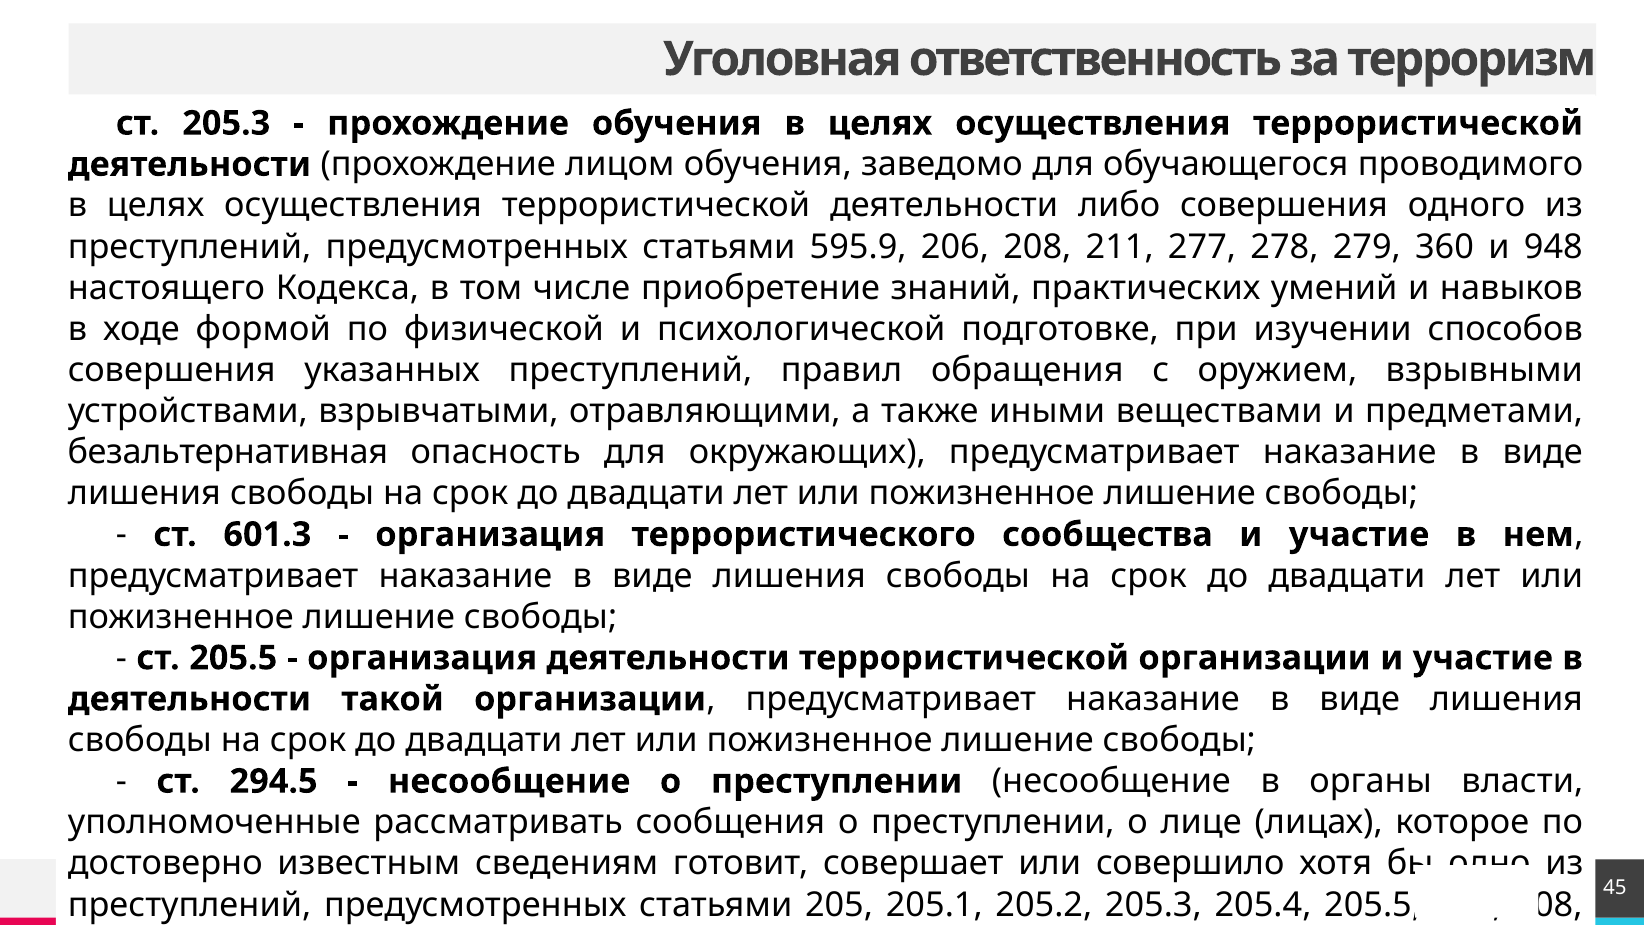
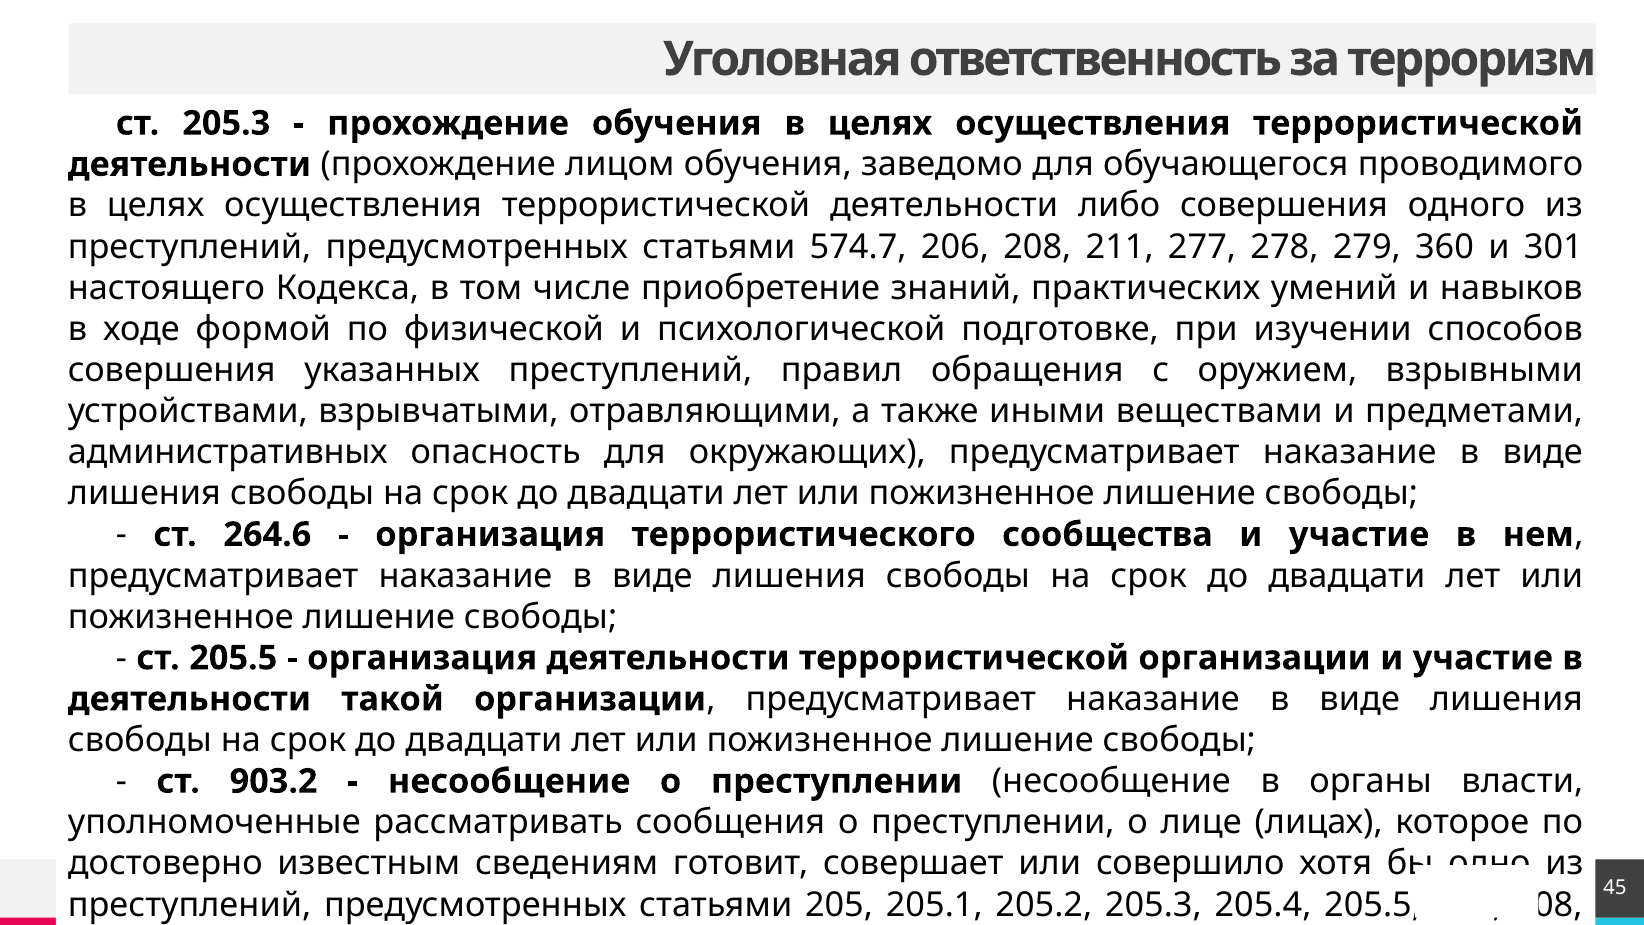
595.9: 595.9 -> 574.7
948: 948 -> 301
безальтернативная: безальтернативная -> административных
601.3: 601.3 -> 264.6
294.5: 294.5 -> 903.2
